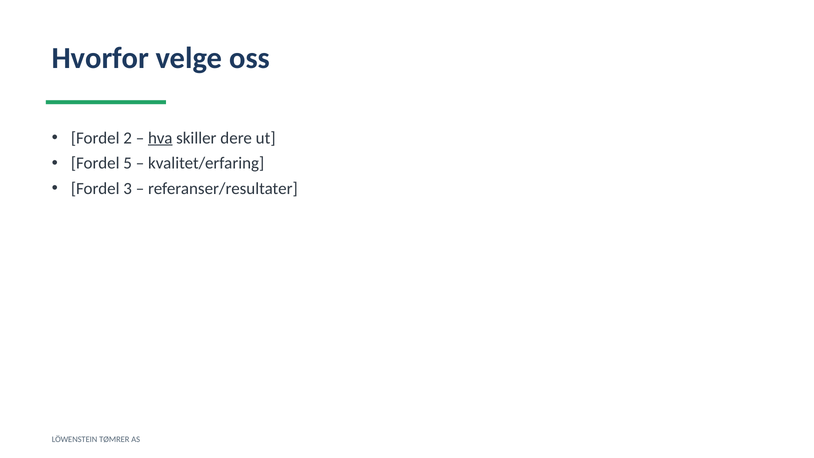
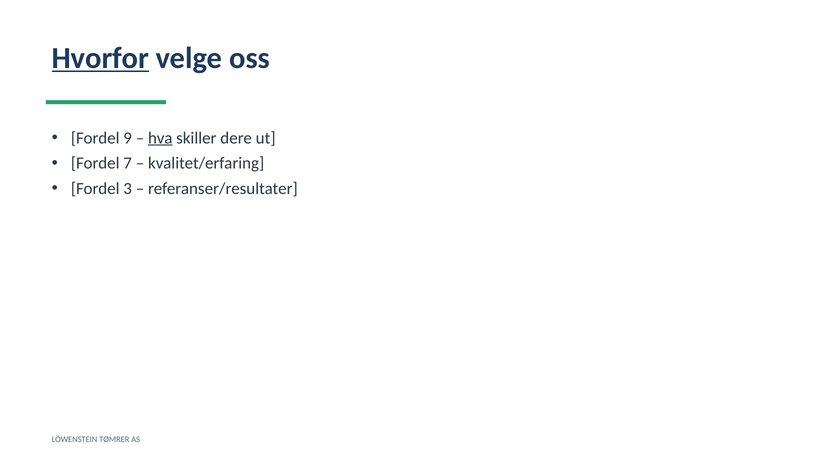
Hvorfor underline: none -> present
2: 2 -> 9
5: 5 -> 7
